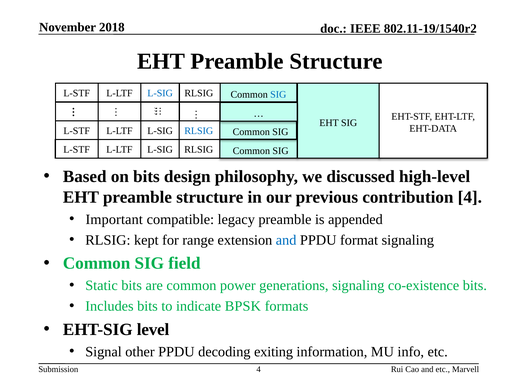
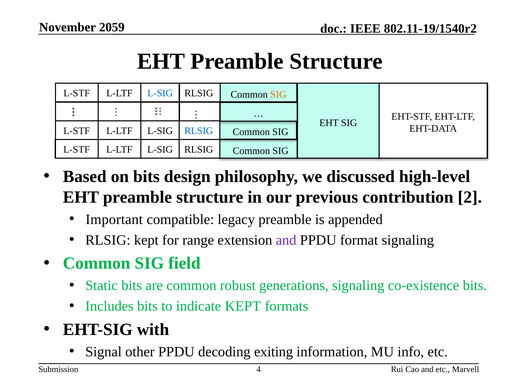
2018: 2018 -> 2059
SIG at (278, 94) colour: blue -> orange
contribution 4: 4 -> 2
and at (286, 240) colour: blue -> purple
power: power -> robust
indicate BPSK: BPSK -> KEPT
level: level -> with
